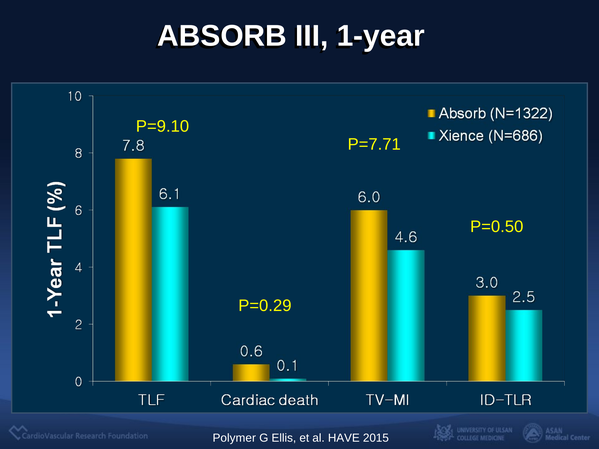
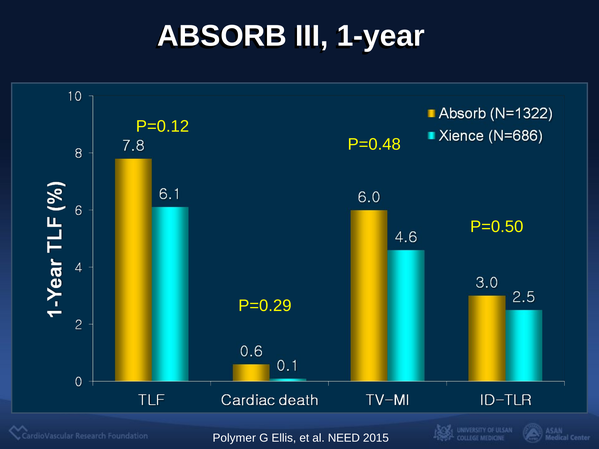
P=9.10: P=9.10 -> P=0.12
P=7.71: P=7.71 -> P=0.48
HAVE: HAVE -> NEED
